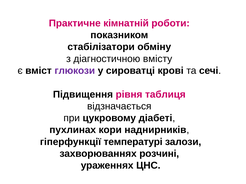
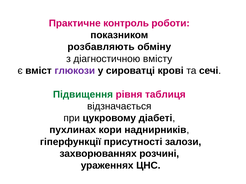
кімнатній: кімнатній -> контроль
стабілізатори: стабілізатори -> розбавляють
Підвищення colour: black -> green
температурі: температурі -> присутності
